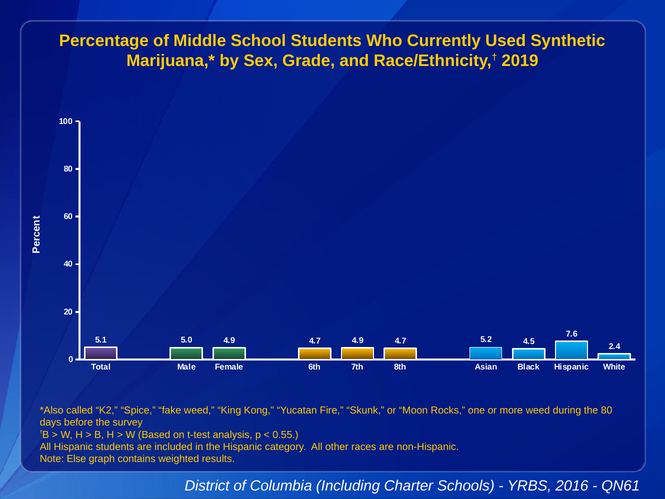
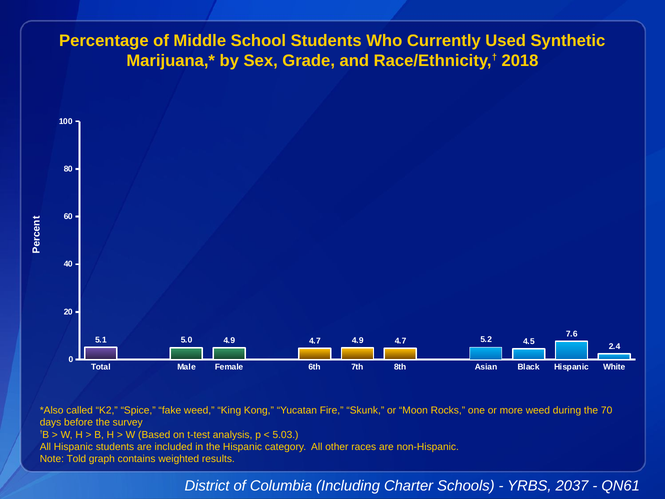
2019: 2019 -> 2018
the 80: 80 -> 70
0.55: 0.55 -> 5.03
Else: Else -> Told
2016: 2016 -> 2037
